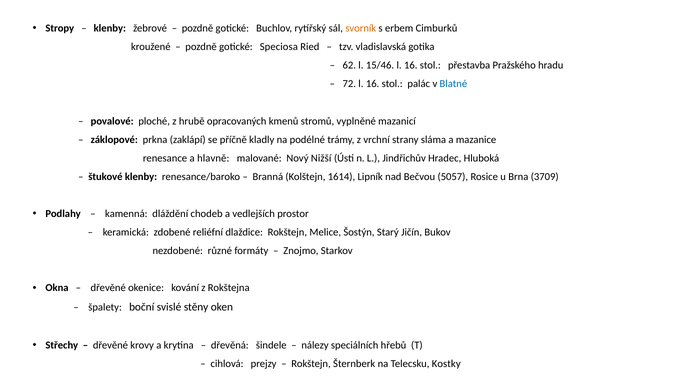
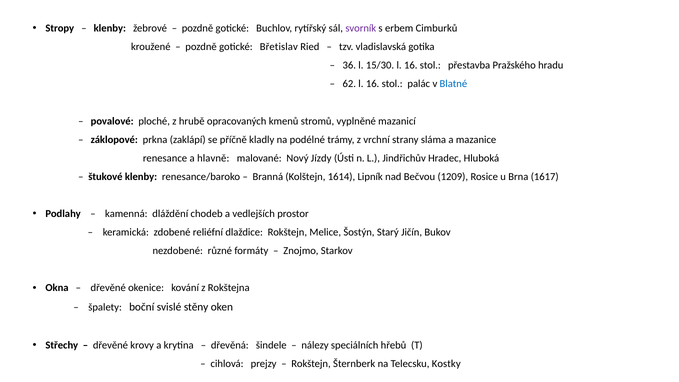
svorník colour: orange -> purple
Speciosa: Speciosa -> Břetislav
62: 62 -> 36
15/46: 15/46 -> 15/30
72: 72 -> 62
Nižší: Nižší -> Jízdy
5057: 5057 -> 1209
3709: 3709 -> 1617
